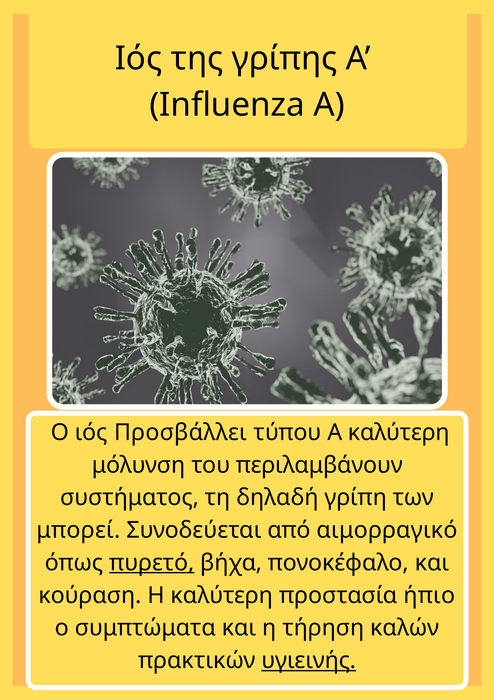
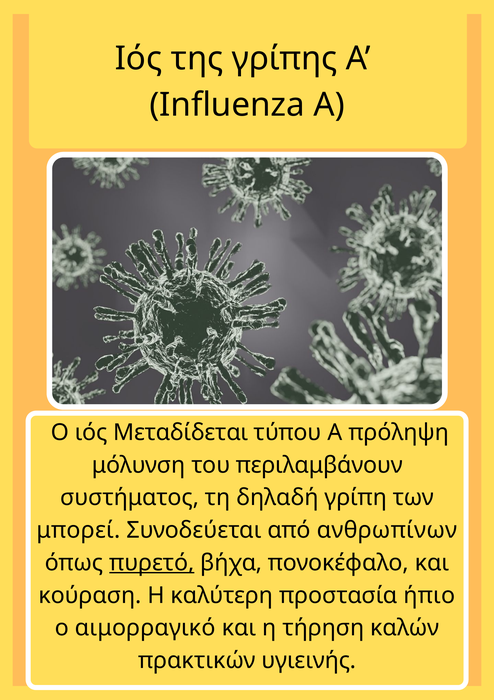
Προσβάλλει: Προσβάλλει -> Μεταδίδεται
Α καλύτερη: καλύτερη -> πρόληψη
αιμορραγικό: αιμορραγικό -> ανθρωπίνων
συμπτώματα: συμπτώματα -> αιμορραγικό
υγιεινής underline: present -> none
